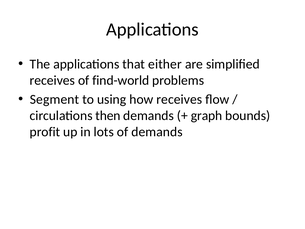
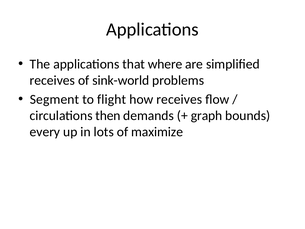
either: either -> where
find-world: find-world -> sink-world
using: using -> flight
profit: profit -> every
of demands: demands -> maximize
